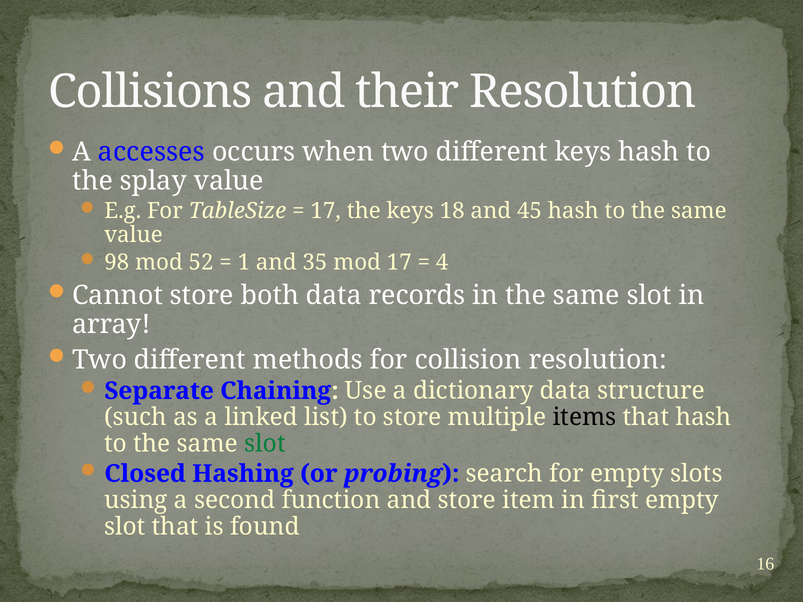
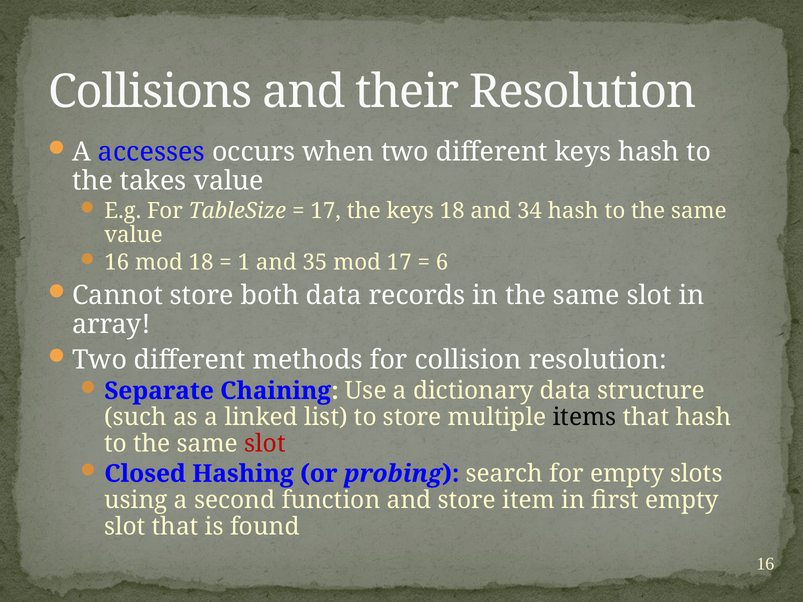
splay: splay -> takes
45: 45 -> 34
98 at (117, 262): 98 -> 16
mod 52: 52 -> 18
4: 4 -> 6
slot at (265, 444) colour: green -> red
